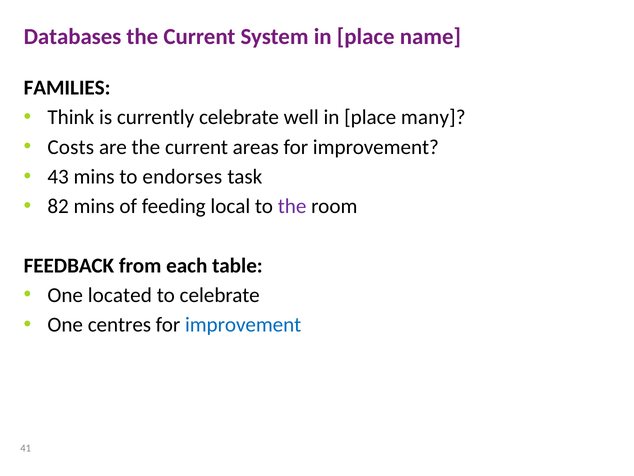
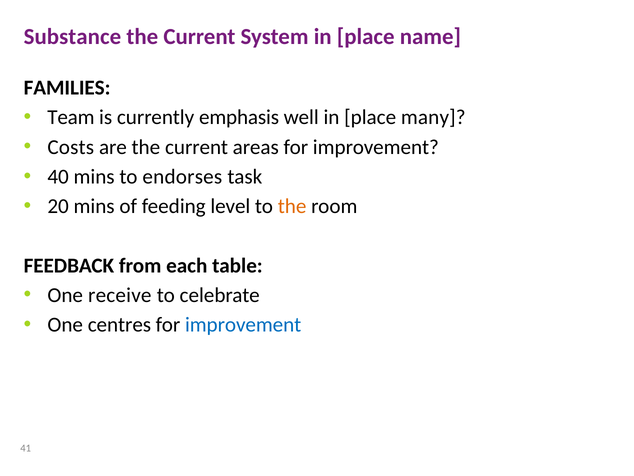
Databases: Databases -> Substance
Think: Think -> Team
currently celebrate: celebrate -> emphasis
43: 43 -> 40
82: 82 -> 20
local: local -> level
the at (292, 206) colour: purple -> orange
located: located -> receive
